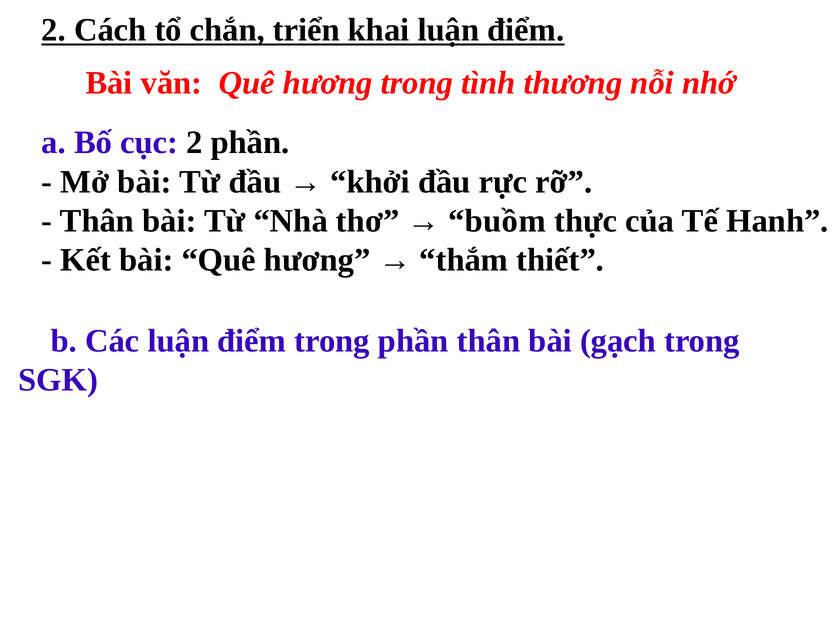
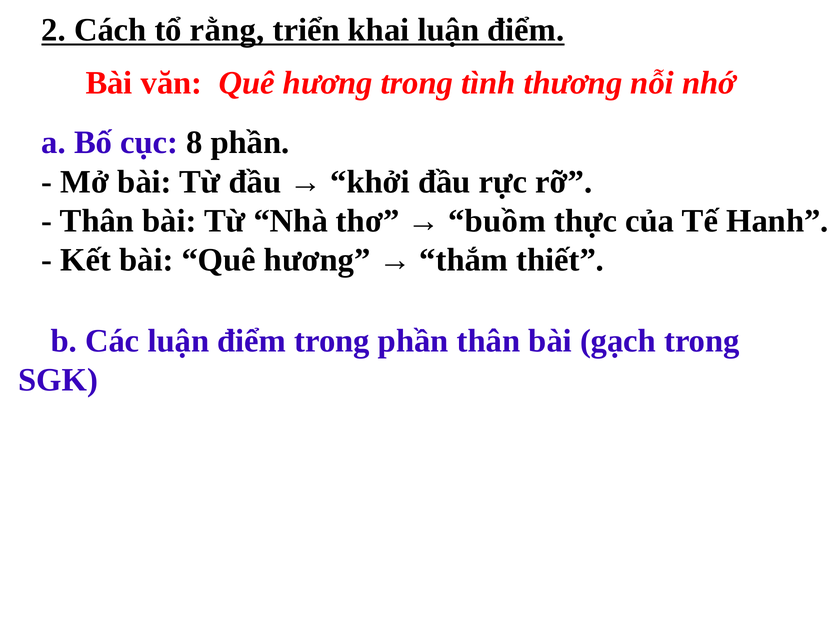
chắn: chắn -> rằng
cục 2: 2 -> 8
